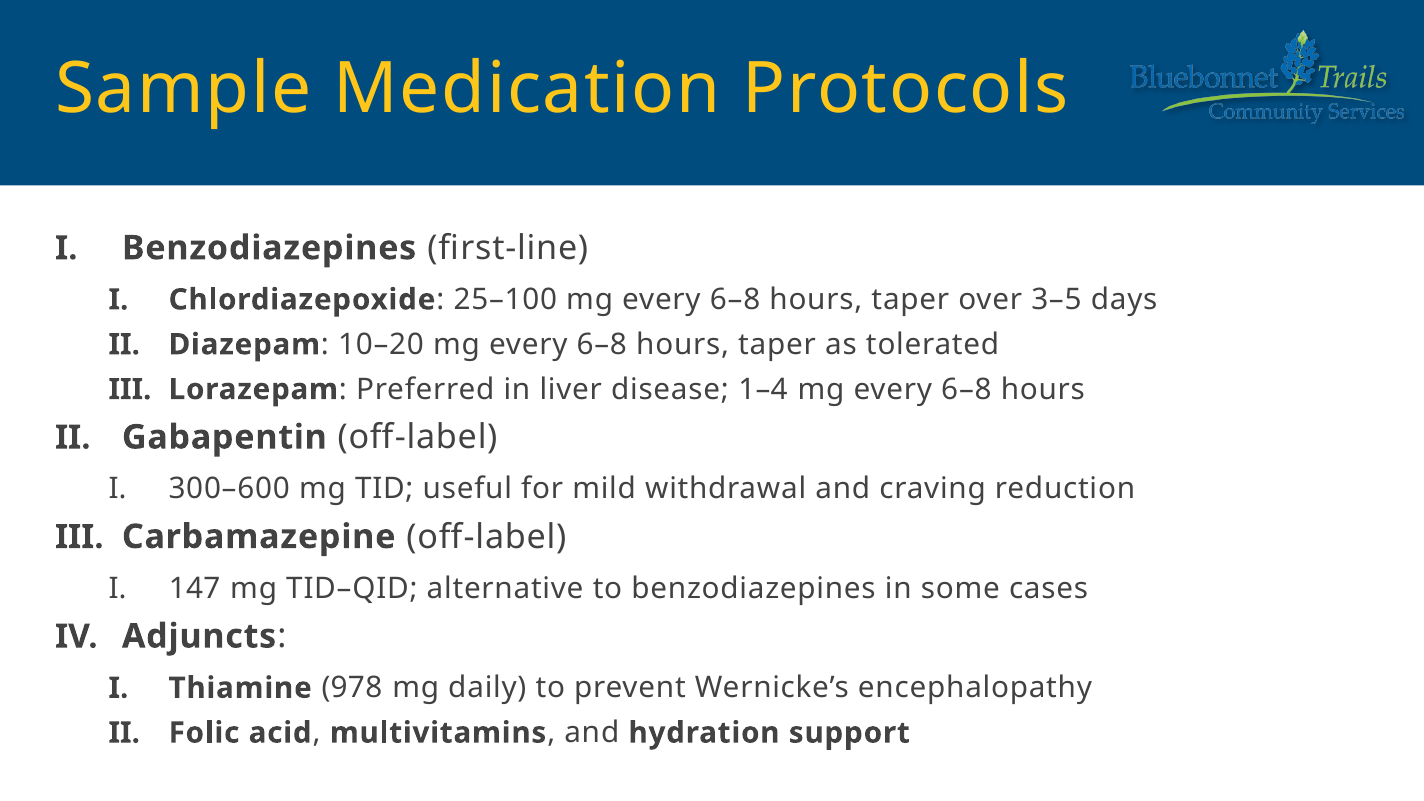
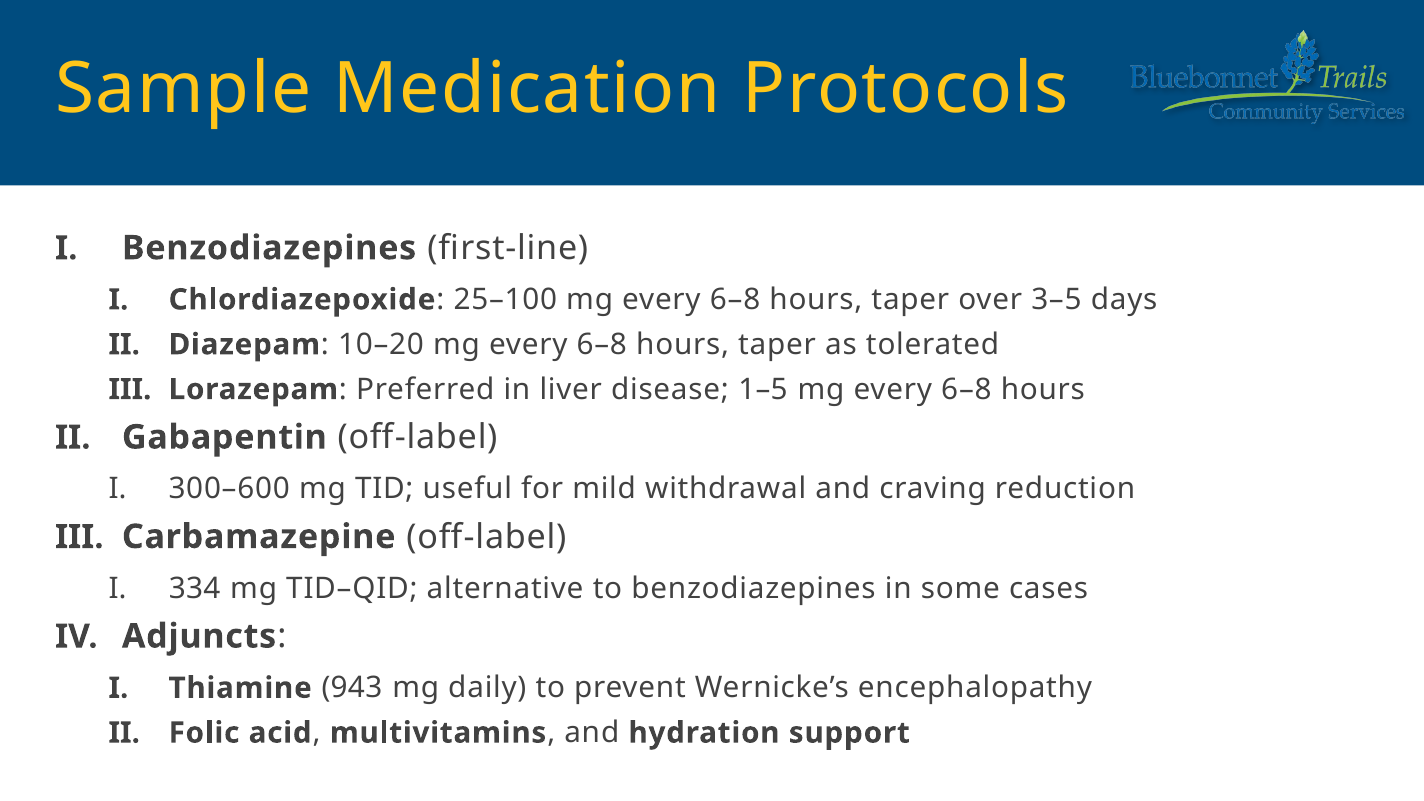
1–4: 1–4 -> 1–5
147: 147 -> 334
978: 978 -> 943
